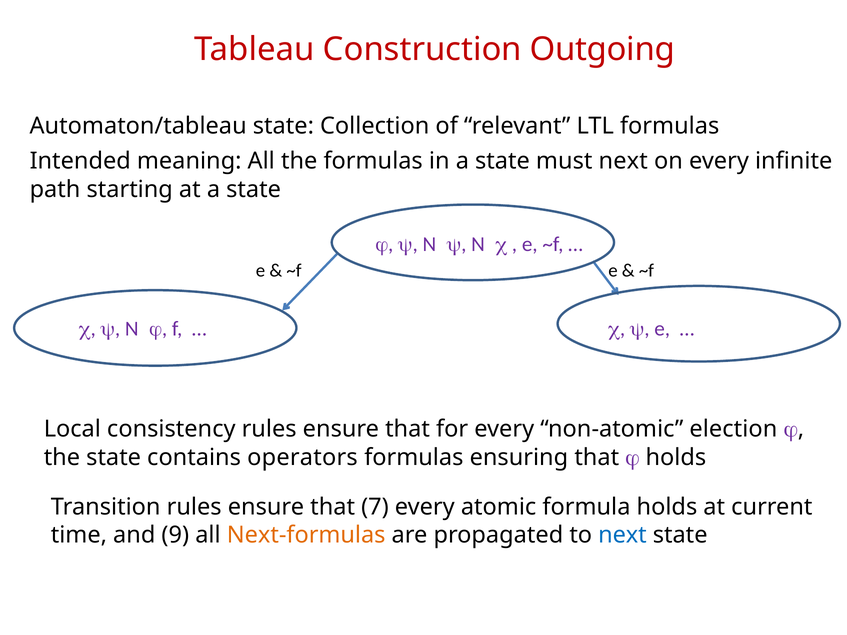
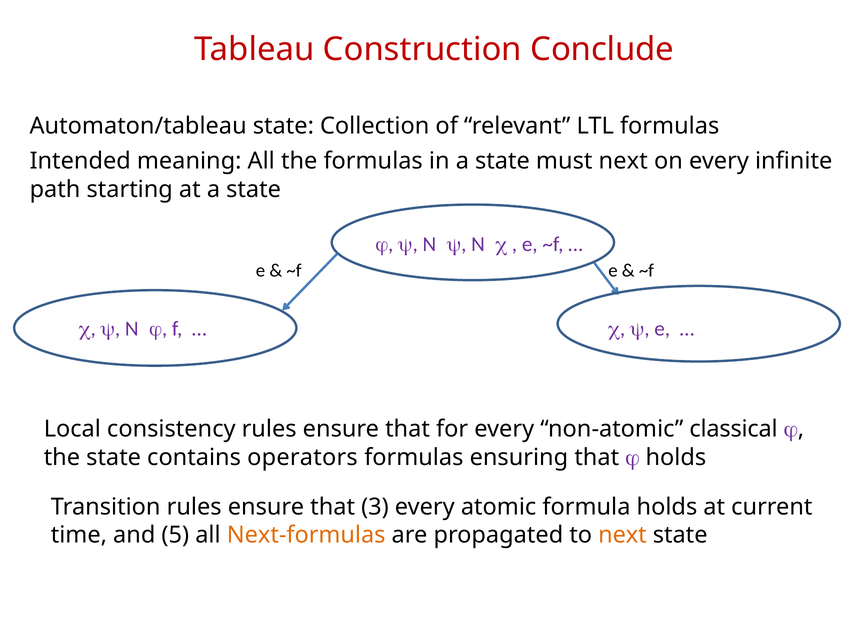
Outgoing: Outgoing -> Conclude
election: election -> classical
7: 7 -> 3
9: 9 -> 5
next at (622, 535) colour: blue -> orange
